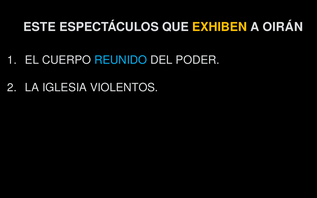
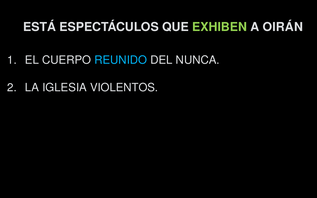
ESTE: ESTE -> ESTÁ
EXHIBEN colour: yellow -> light green
PODER: PODER -> NUNCA
